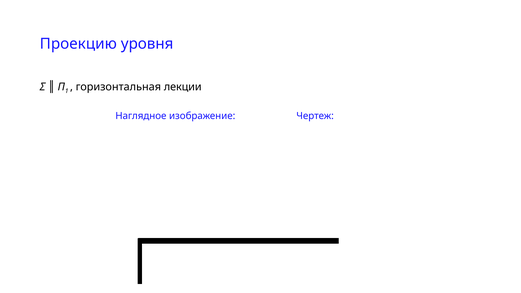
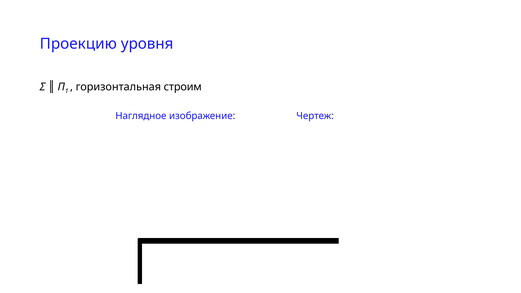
лекции: лекции -> строим
